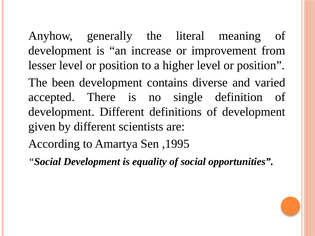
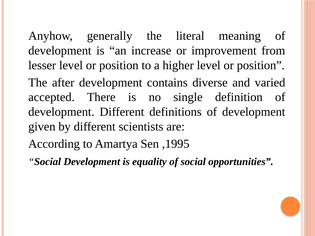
been: been -> after
